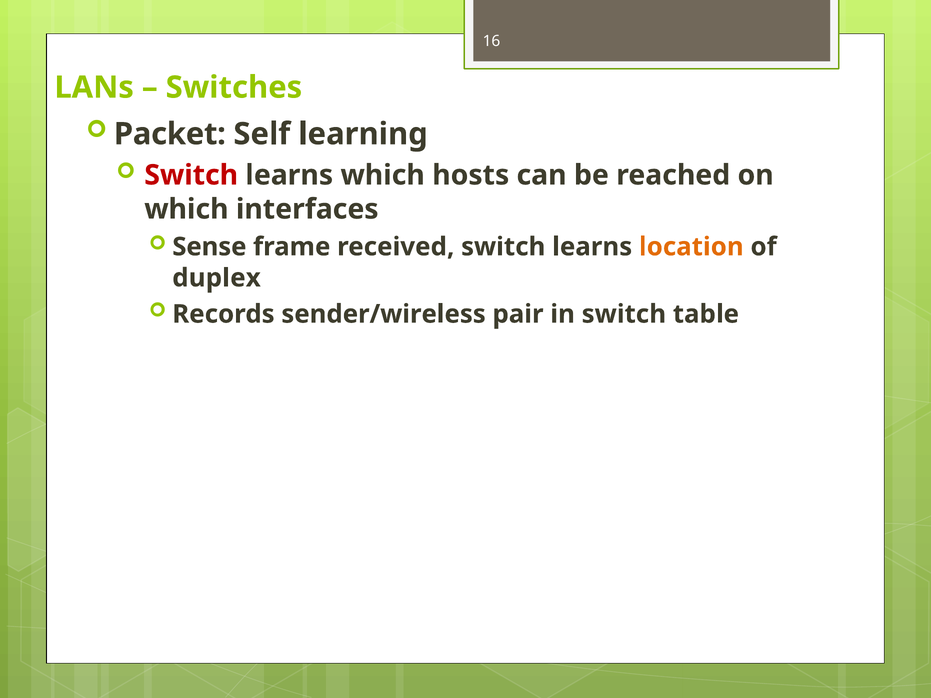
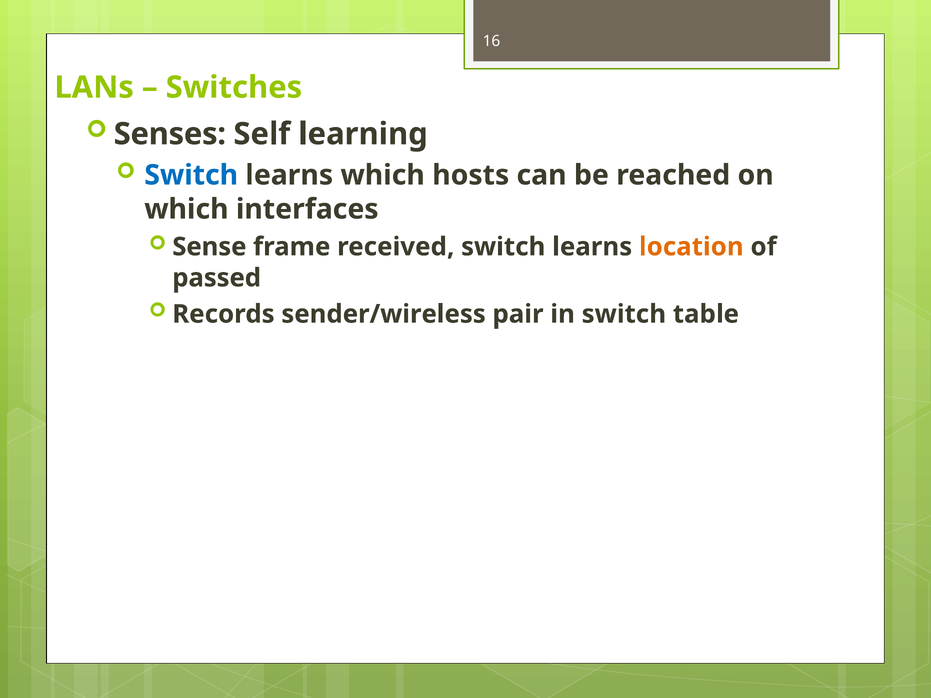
Packet: Packet -> Senses
Switch at (191, 175) colour: red -> blue
duplex: duplex -> passed
